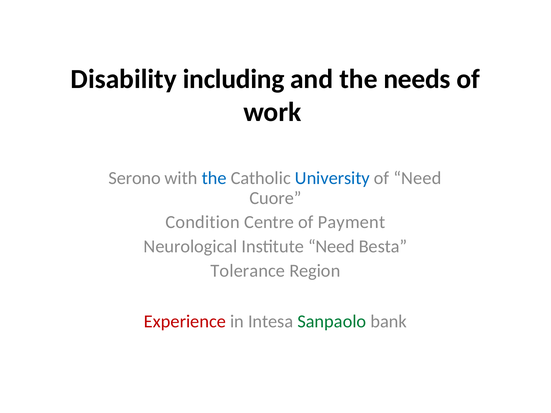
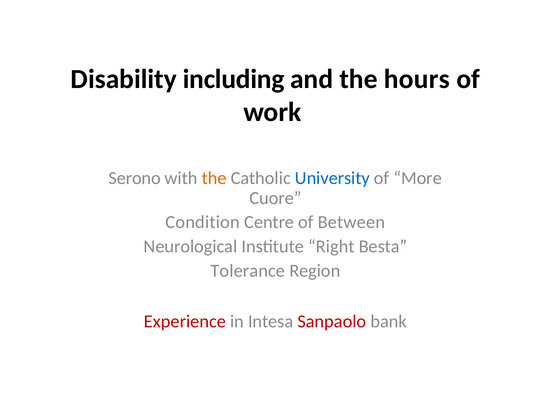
needs: needs -> hours
the at (214, 178) colour: blue -> orange
of Need: Need -> More
Payment: Payment -> Between
Institute Need: Need -> Right
Sanpaolo colour: green -> red
